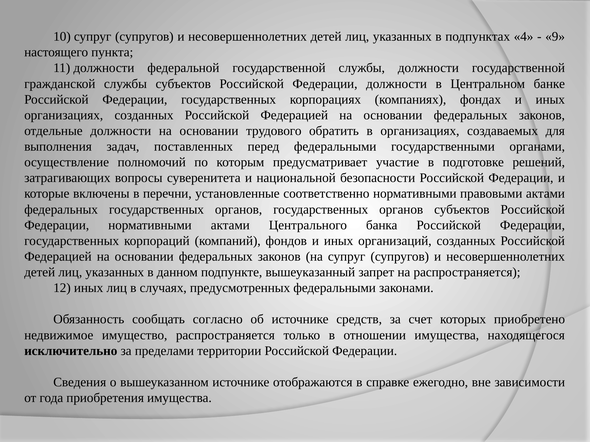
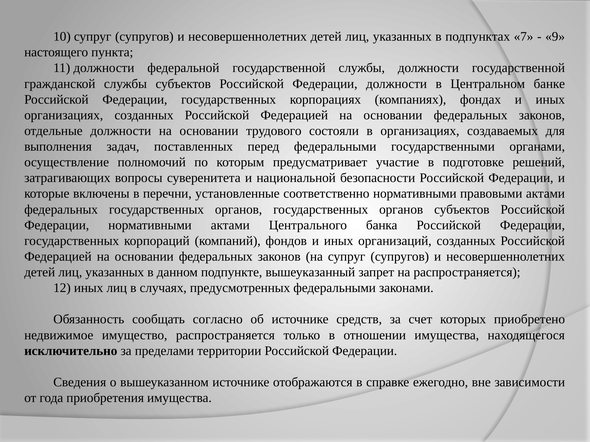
4: 4 -> 7
обратить: обратить -> состояли
